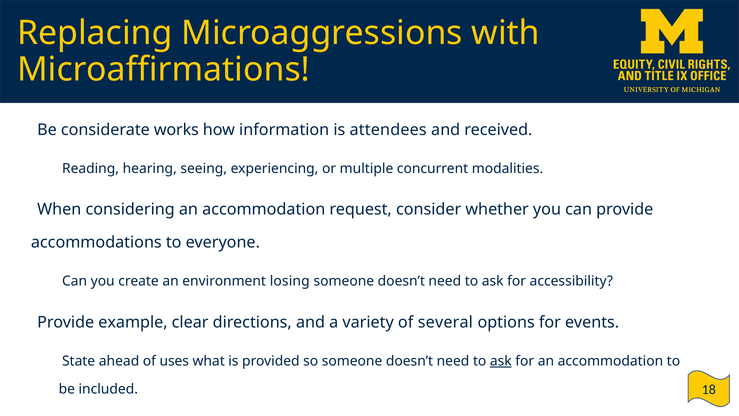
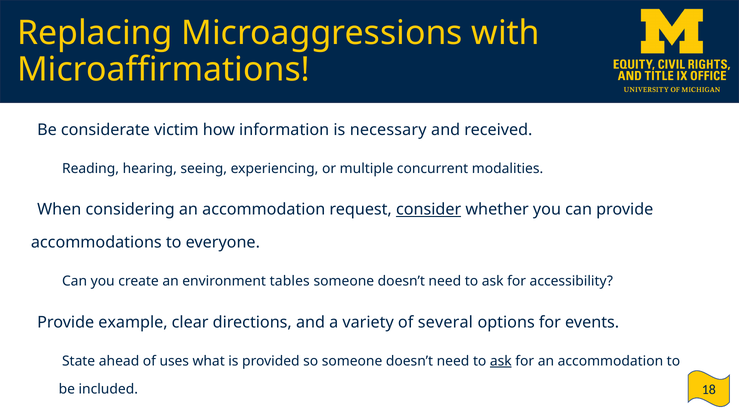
works: works -> victim
attendees: attendees -> necessary
consider underline: none -> present
losing: losing -> tables
